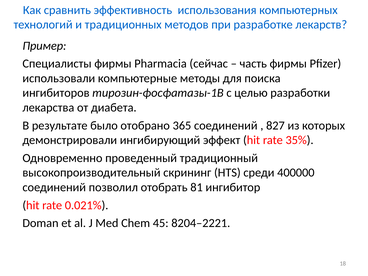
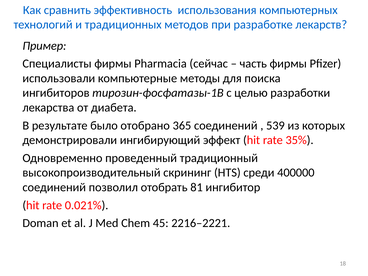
827: 827 -> 539
8204–2221: 8204–2221 -> 2216–2221
